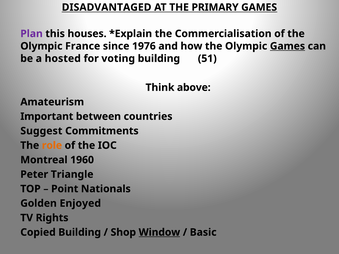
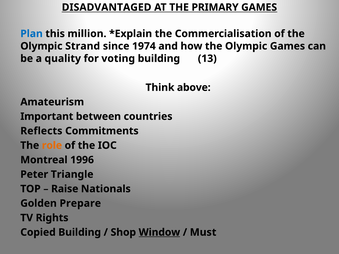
Plan colour: purple -> blue
houses: houses -> million
France: France -> Strand
1976: 1976 -> 1974
Games at (287, 46) underline: present -> none
hosted: hosted -> quality
51: 51 -> 13
Suggest: Suggest -> Reflects
1960: 1960 -> 1996
Point: Point -> Raise
Enjoyed: Enjoyed -> Prepare
Basic: Basic -> Must
